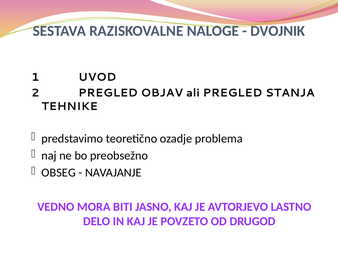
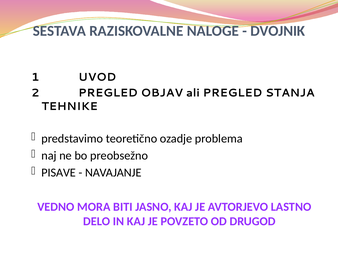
OBSEG: OBSEG -> PISAVE
